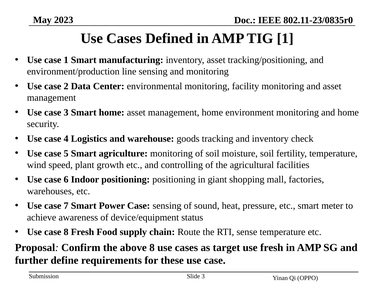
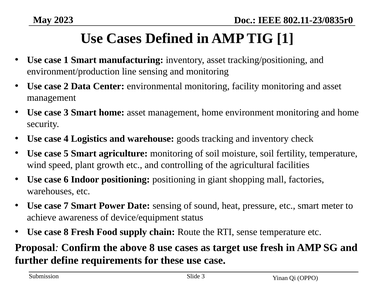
Power Case: Case -> Date
